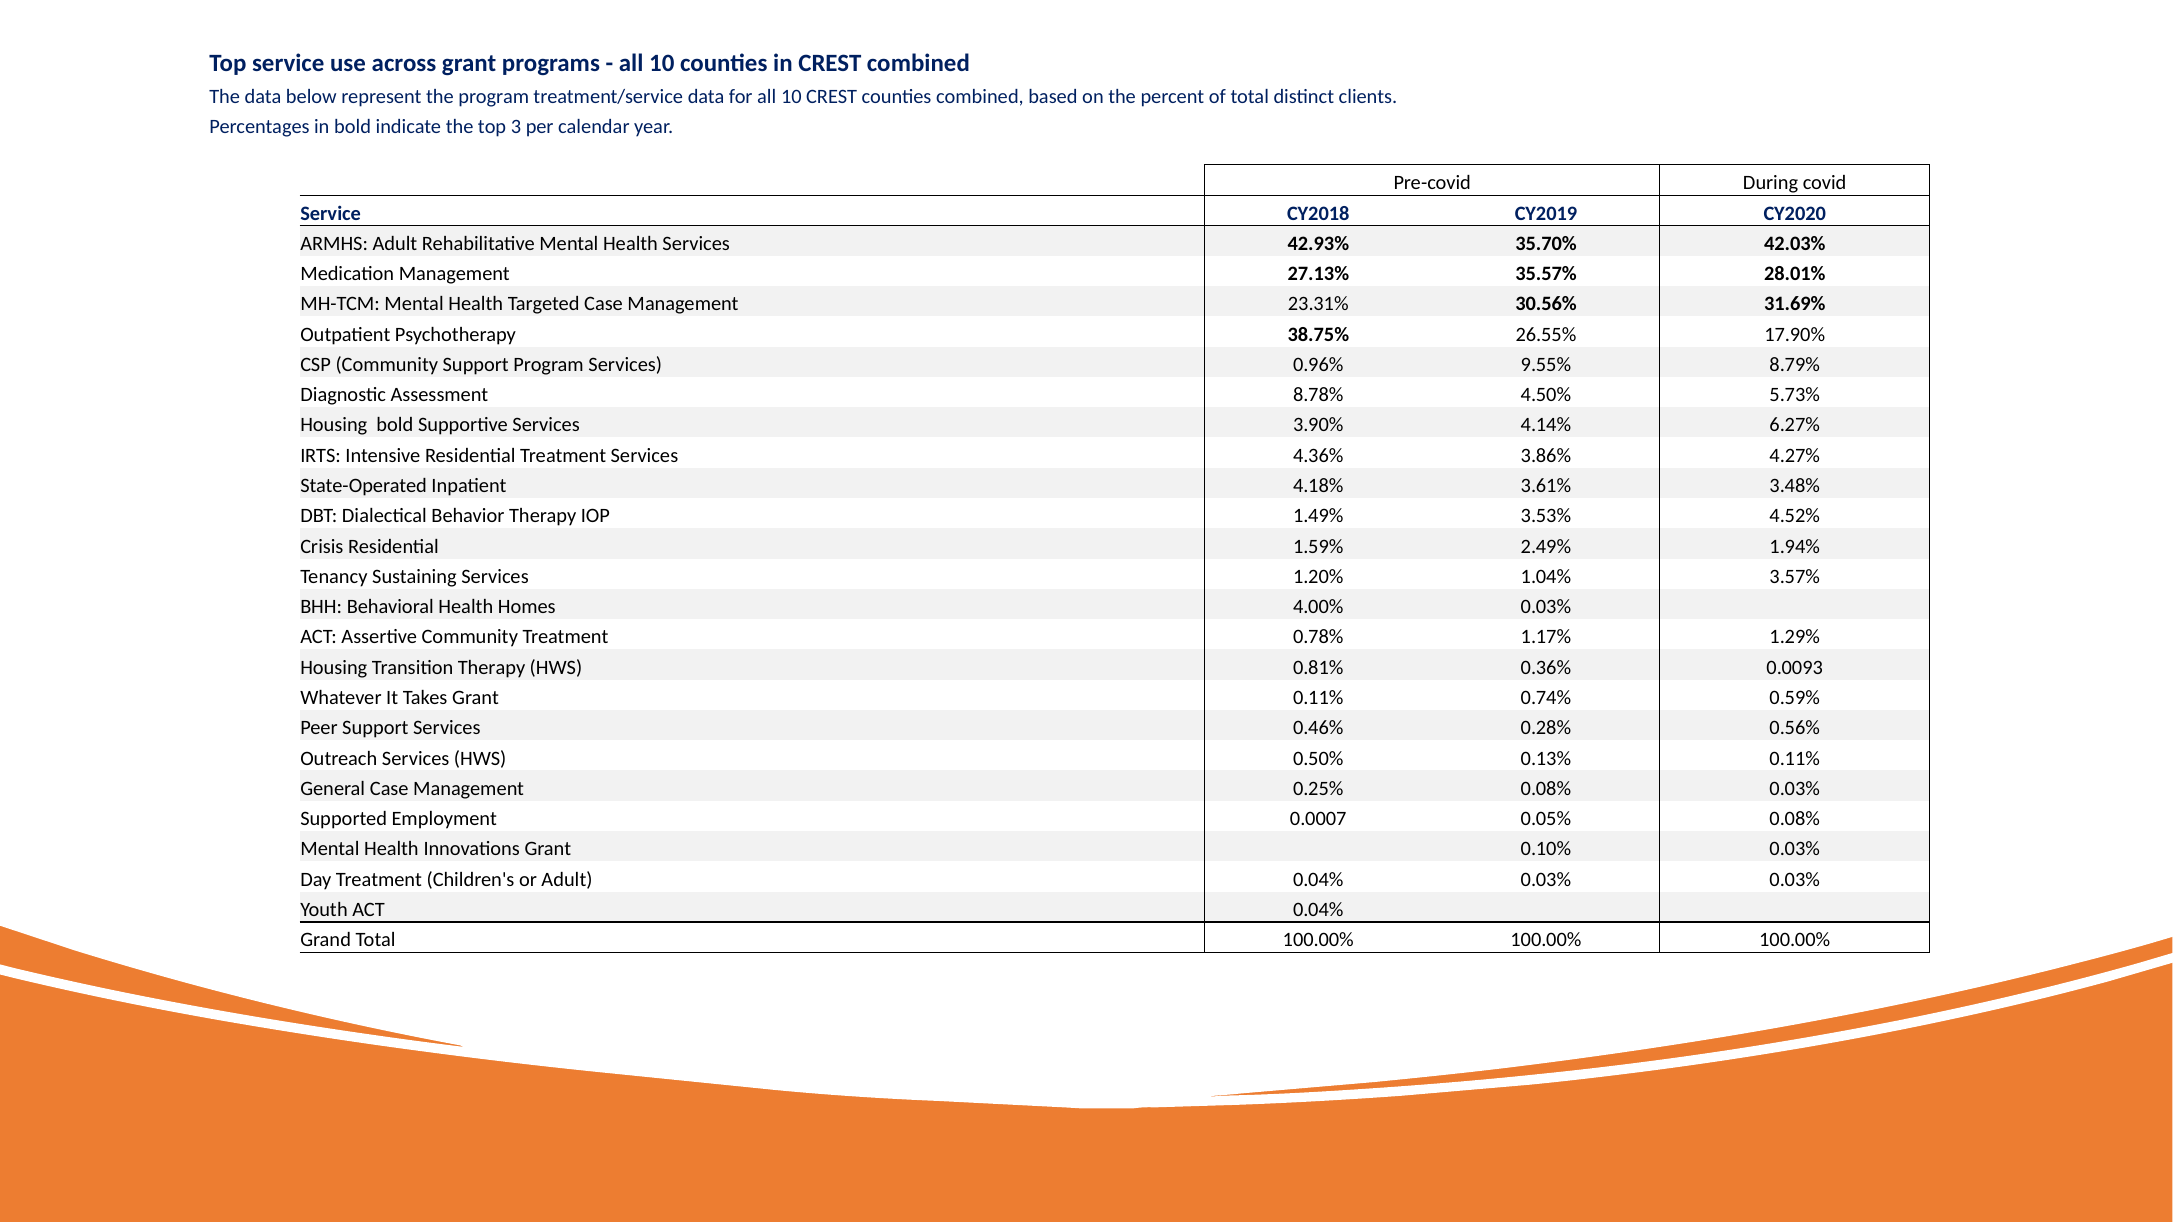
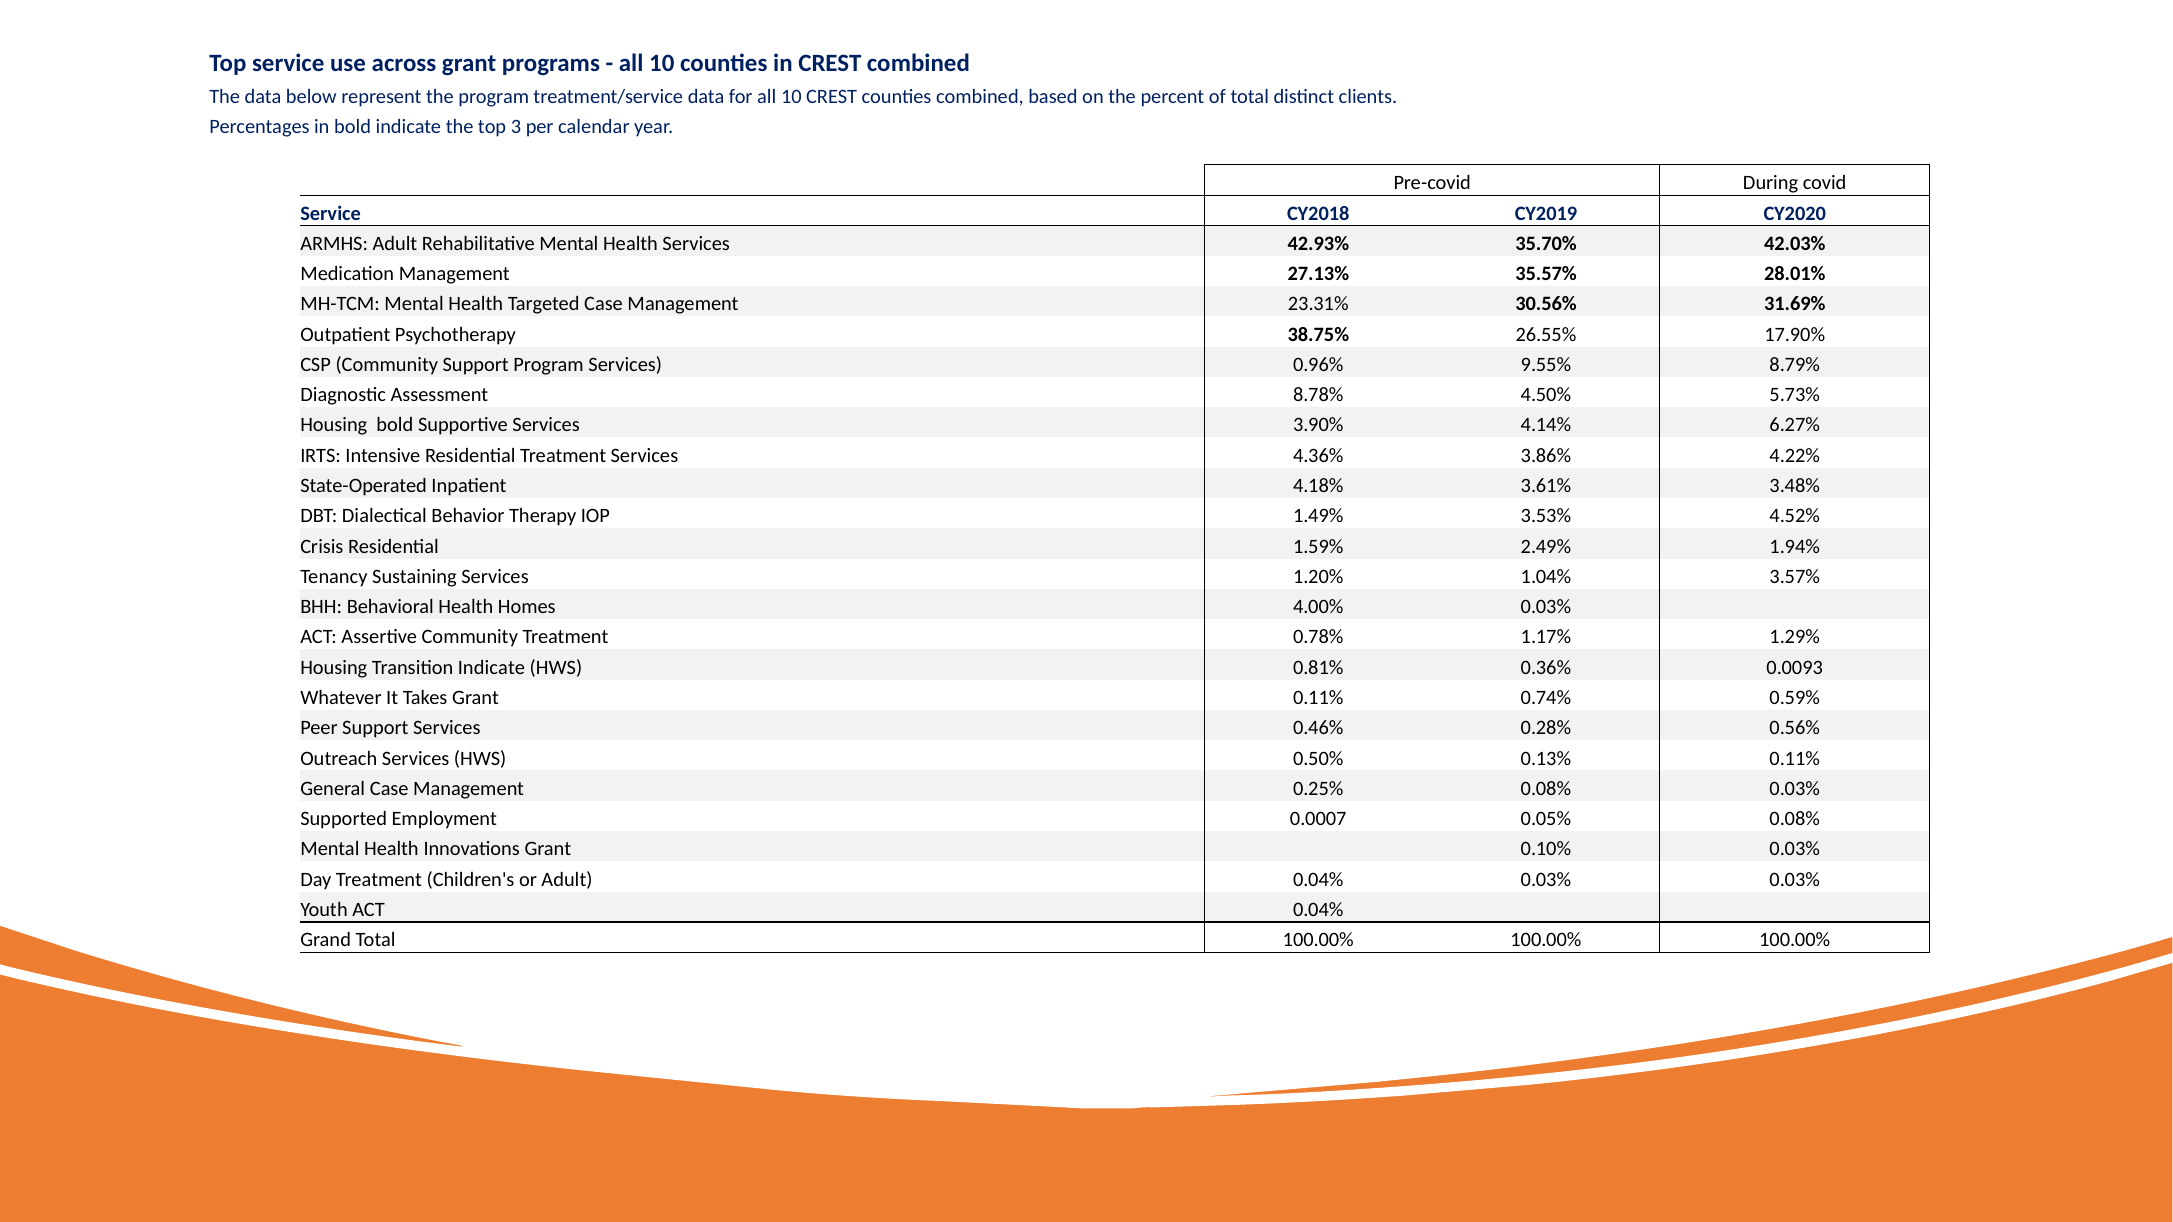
4.27%: 4.27% -> 4.22%
Transition Therapy: Therapy -> Indicate
